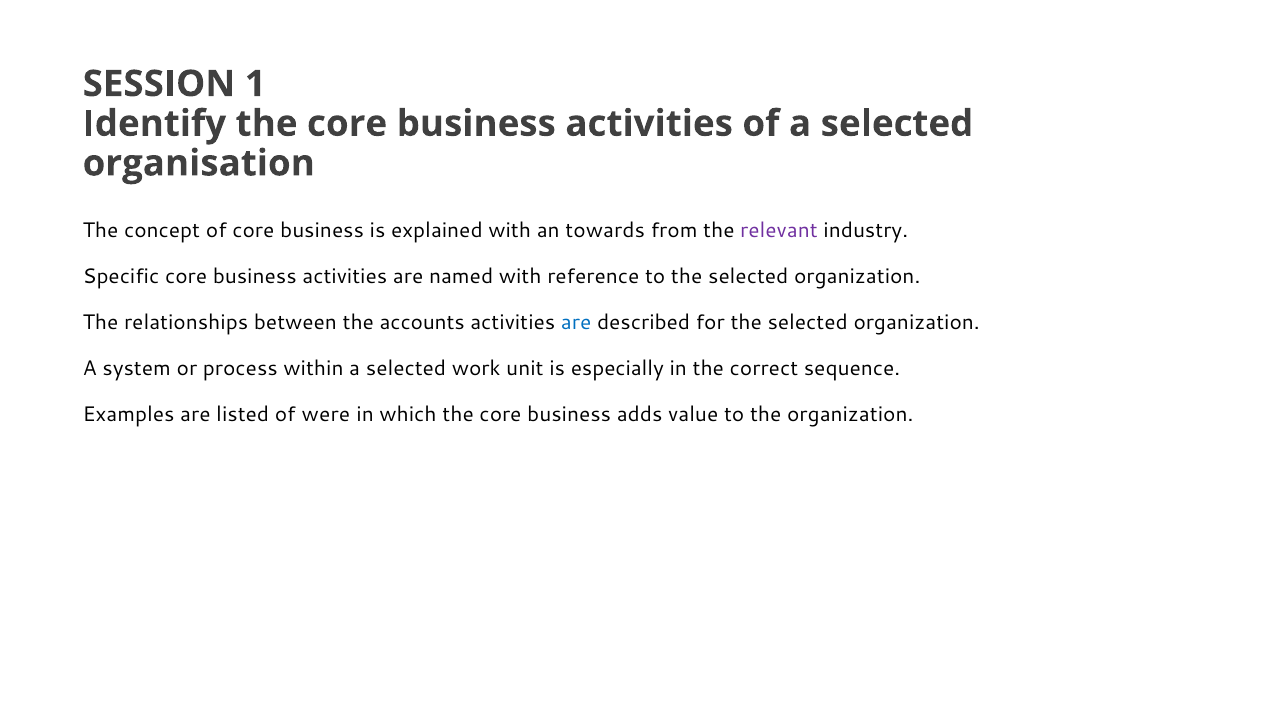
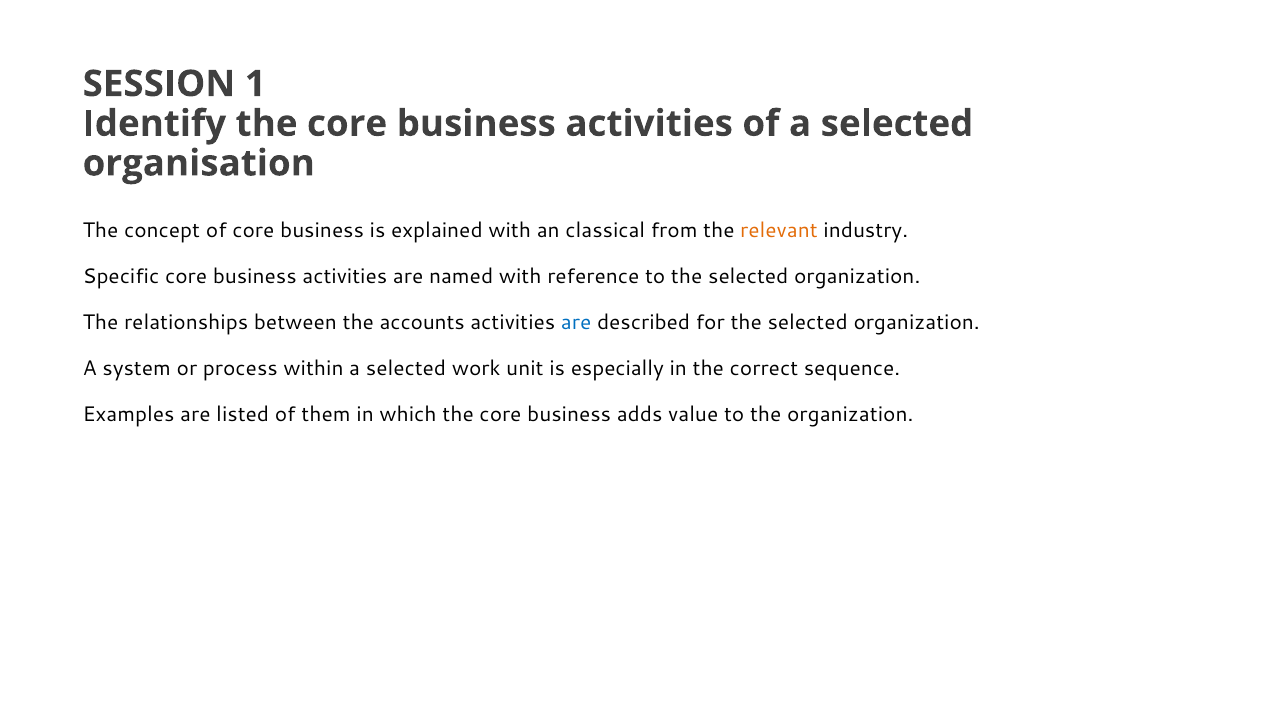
towards: towards -> classical
relevant colour: purple -> orange
were: were -> them
